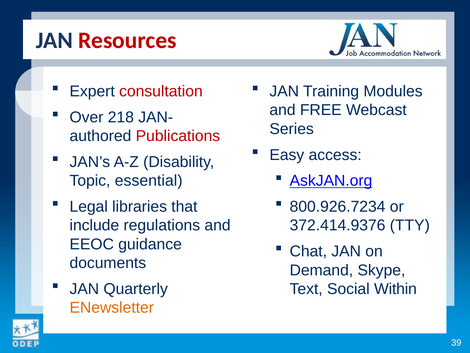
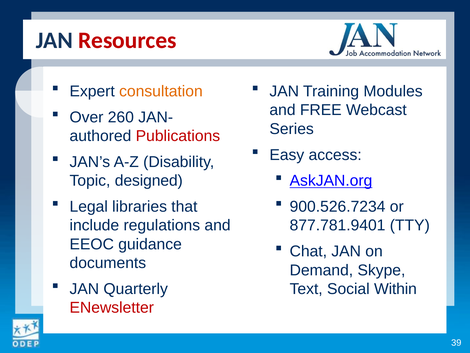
consultation colour: red -> orange
218: 218 -> 260
essential: essential -> designed
800.926.7234: 800.926.7234 -> 900.526.7234
372.414.9376: 372.414.9376 -> 877.781.9401
ENewsletter colour: orange -> red
